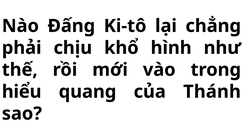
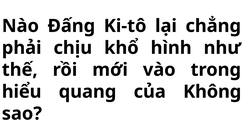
Thánh: Thánh -> Không
